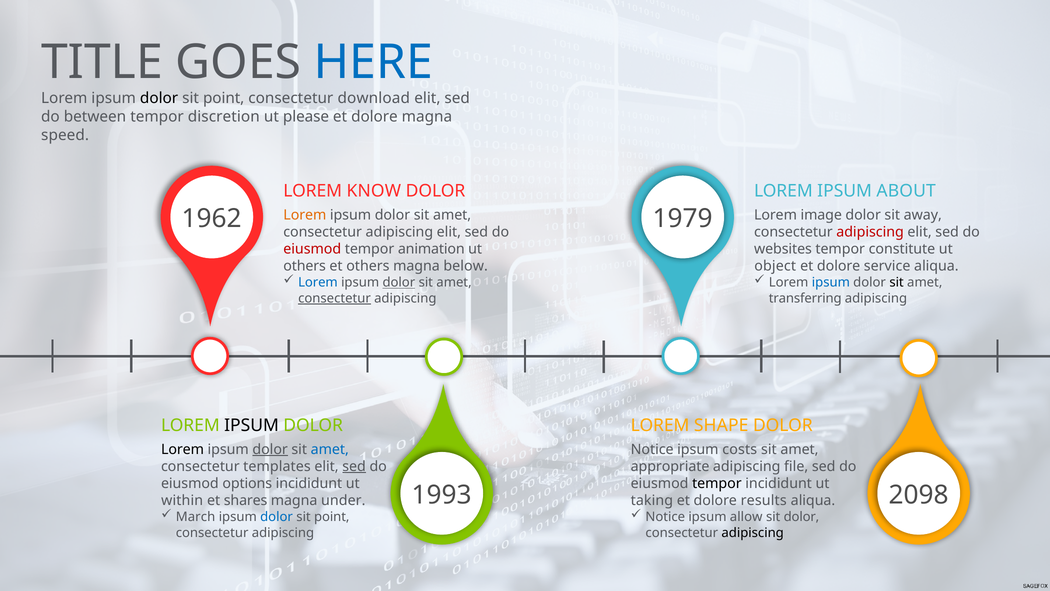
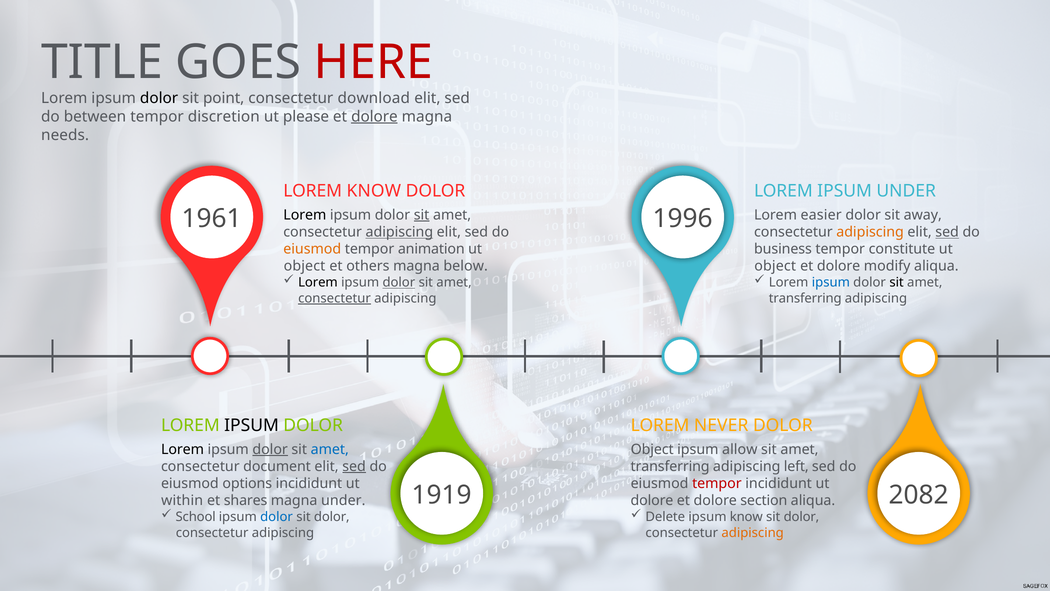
HERE colour: blue -> red
dolore at (374, 117) underline: none -> present
speed: speed -> needs
IPSUM ABOUT: ABOUT -> UNDER
Lorem at (305, 215) colour: orange -> black
sit at (422, 215) underline: none -> present
image: image -> easier
1962: 1962 -> 1961
1979: 1979 -> 1996
adipiscing at (399, 232) underline: none -> present
adipiscing at (870, 232) colour: red -> orange
sed at (947, 232) underline: none -> present
eiusmod at (312, 249) colour: red -> orange
websites: websites -> business
others at (305, 266): others -> object
service: service -> modify
Lorem at (318, 282) colour: blue -> black
SHAPE: SHAPE -> NEVER
Notice at (652, 449): Notice -> Object
costs: costs -> allow
templates: templates -> document
appropriate at (670, 466): appropriate -> transferring
file: file -> left
tempor at (717, 483) colour: black -> red
1993: 1993 -> 1919
2098: 2098 -> 2082
taking at (652, 500): taking -> dolore
results: results -> section
March: March -> School
point at (332, 517): point -> dolor
Notice at (665, 517): Notice -> Delete
ipsum allow: allow -> know
adipiscing at (753, 532) colour: black -> orange
